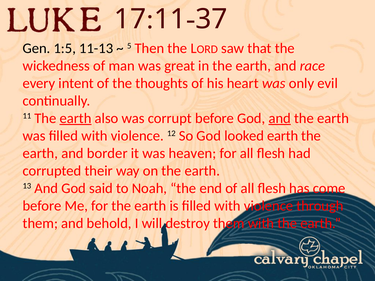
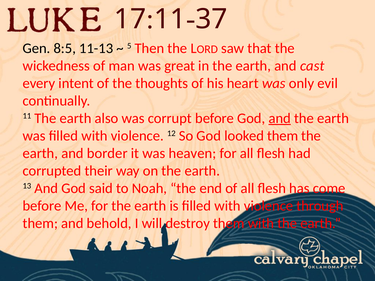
1:5: 1:5 -> 8:5
race: race -> cast
earth at (76, 118) underline: present -> none
looked earth: earth -> them
